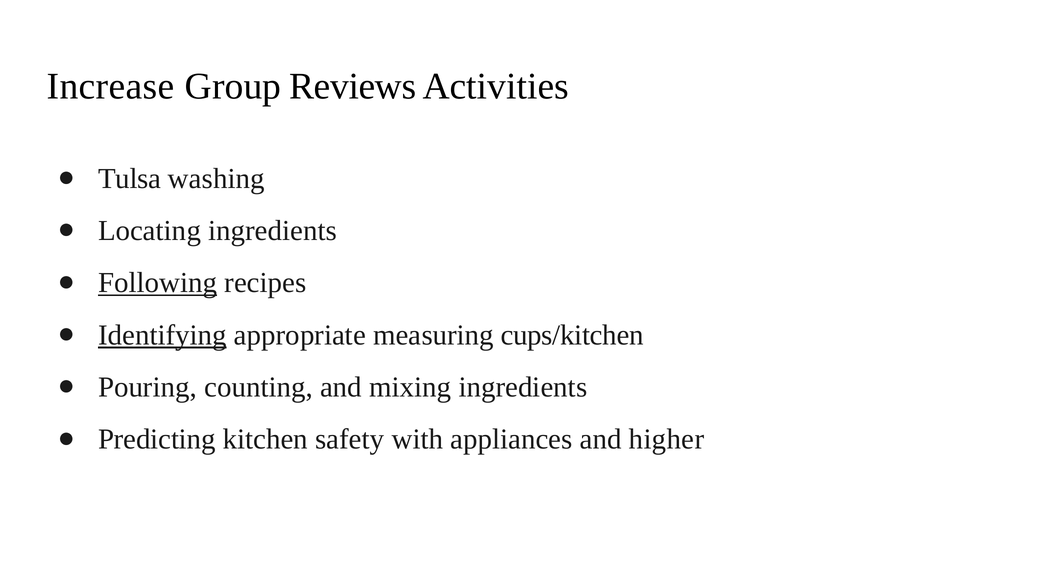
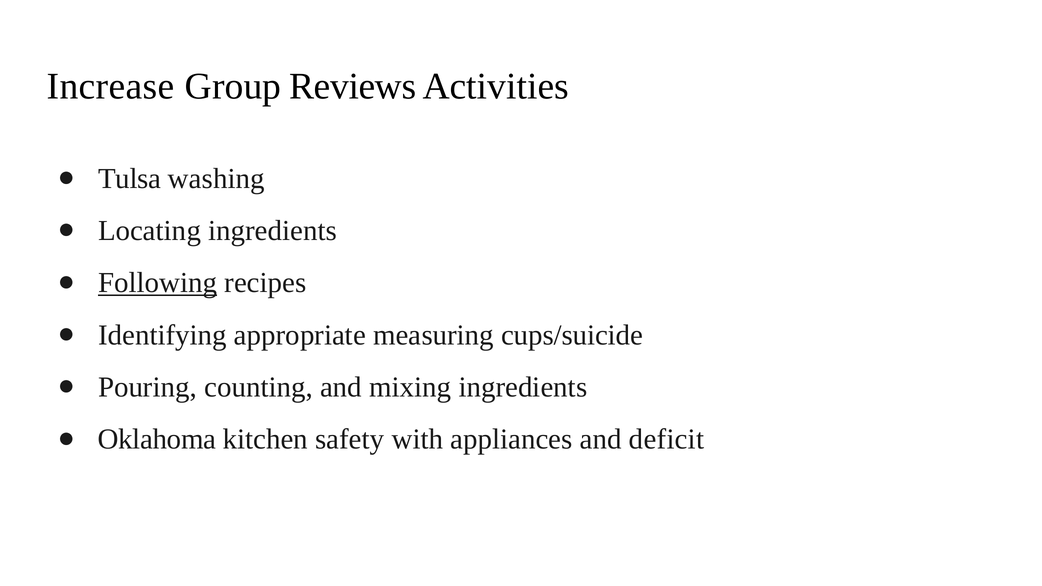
Identifying underline: present -> none
cups/kitchen: cups/kitchen -> cups/suicide
Predicting: Predicting -> Oklahoma
higher: higher -> deficit
